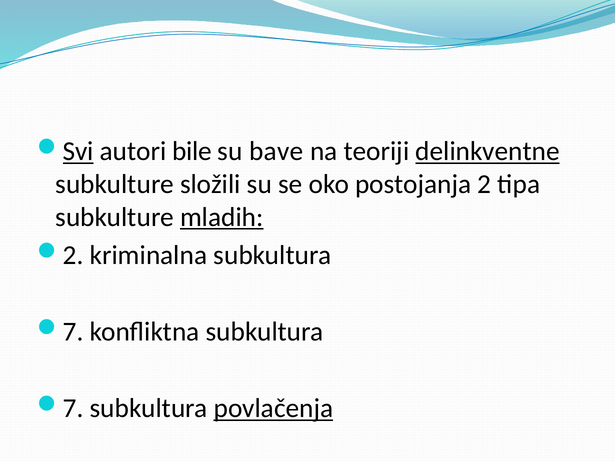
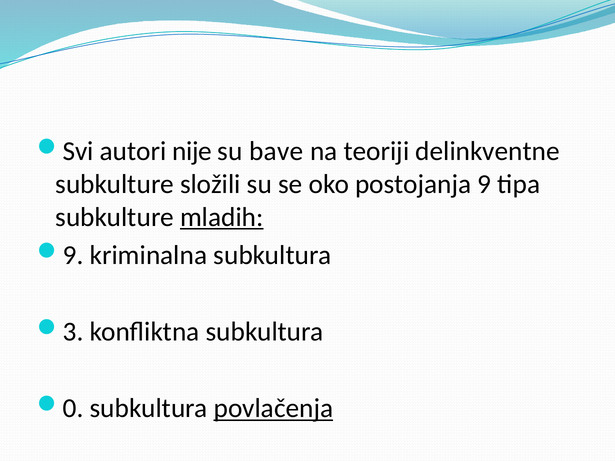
Svi underline: present -> none
bile: bile -> nije
delinkventne underline: present -> none
postojanja 2: 2 -> 9
2 at (73, 255): 2 -> 9
7 at (73, 332): 7 -> 3
7 at (73, 409): 7 -> 0
